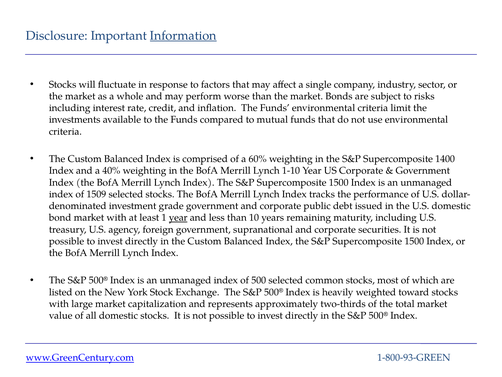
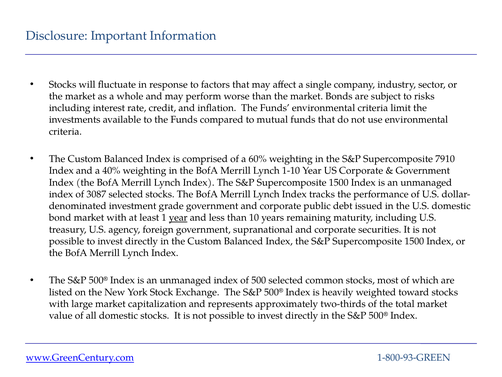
Information underline: present -> none
1400: 1400 -> 7910
1509: 1509 -> 3087
